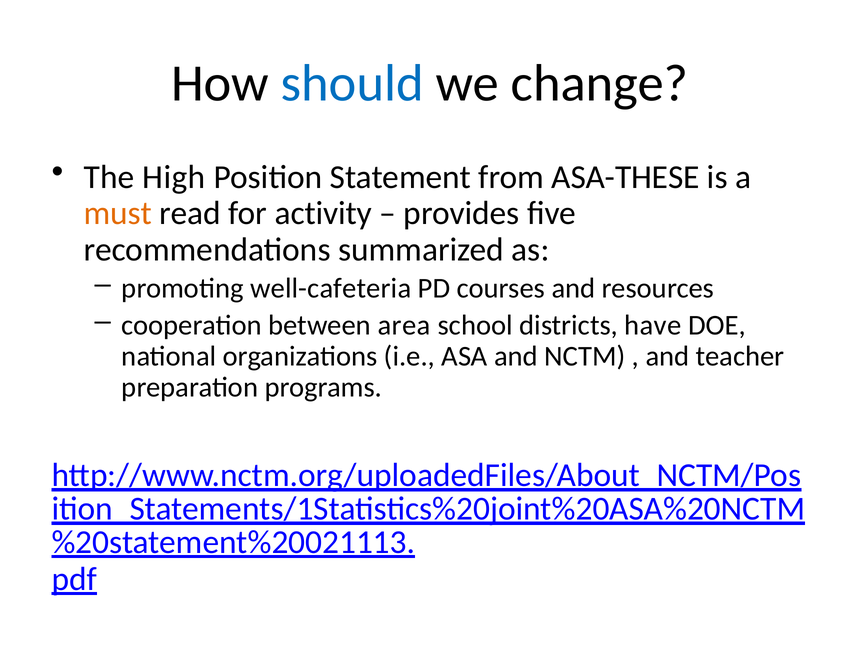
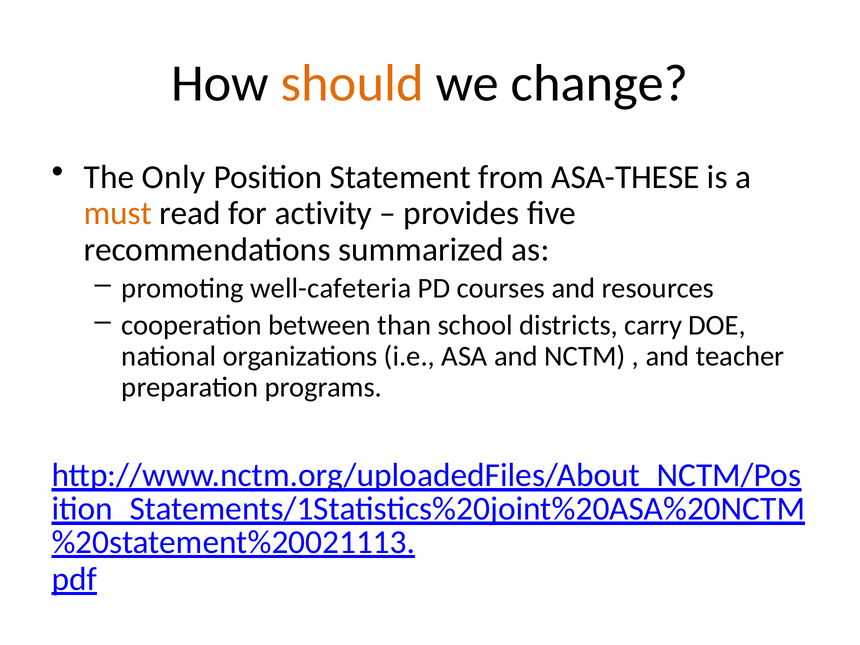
should colour: blue -> orange
High: High -> Only
area: area -> than
have: have -> carry
